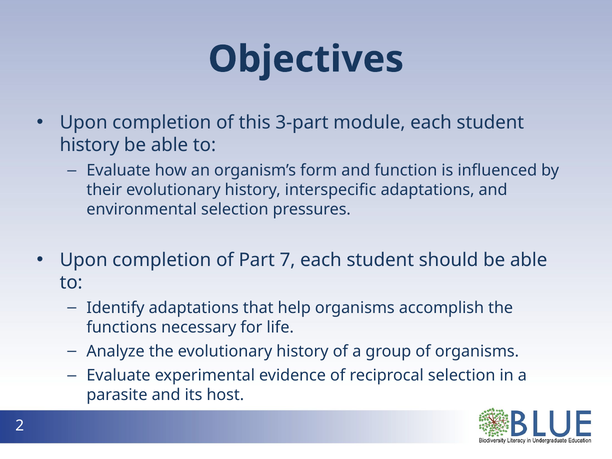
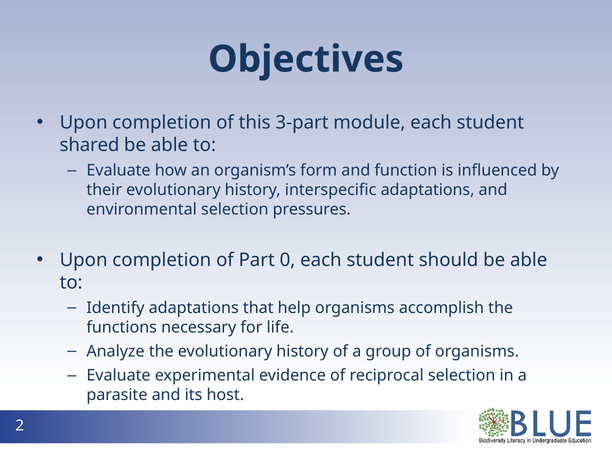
history at (90, 145): history -> shared
7: 7 -> 0
